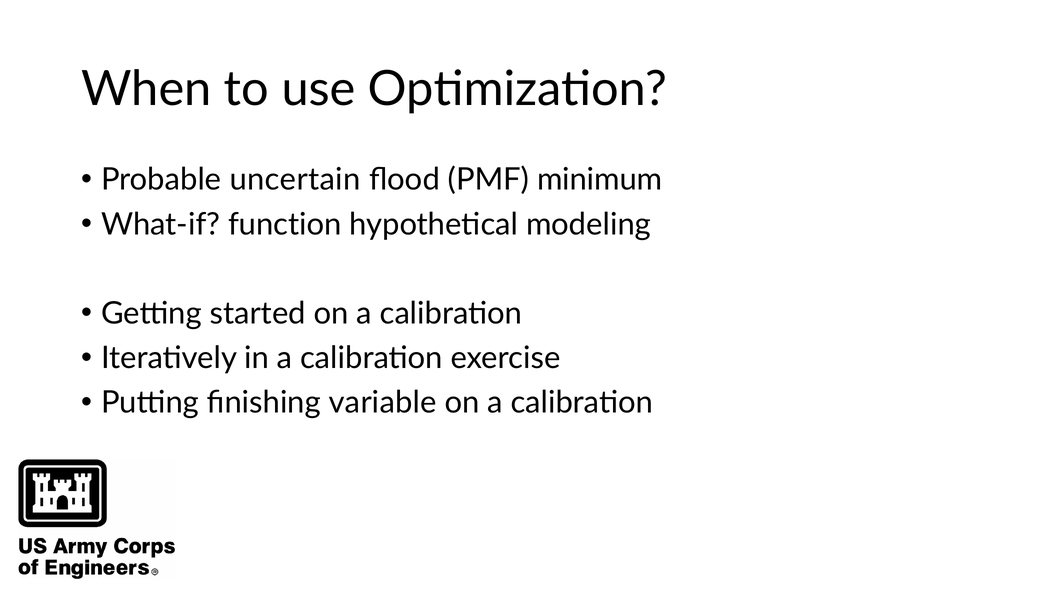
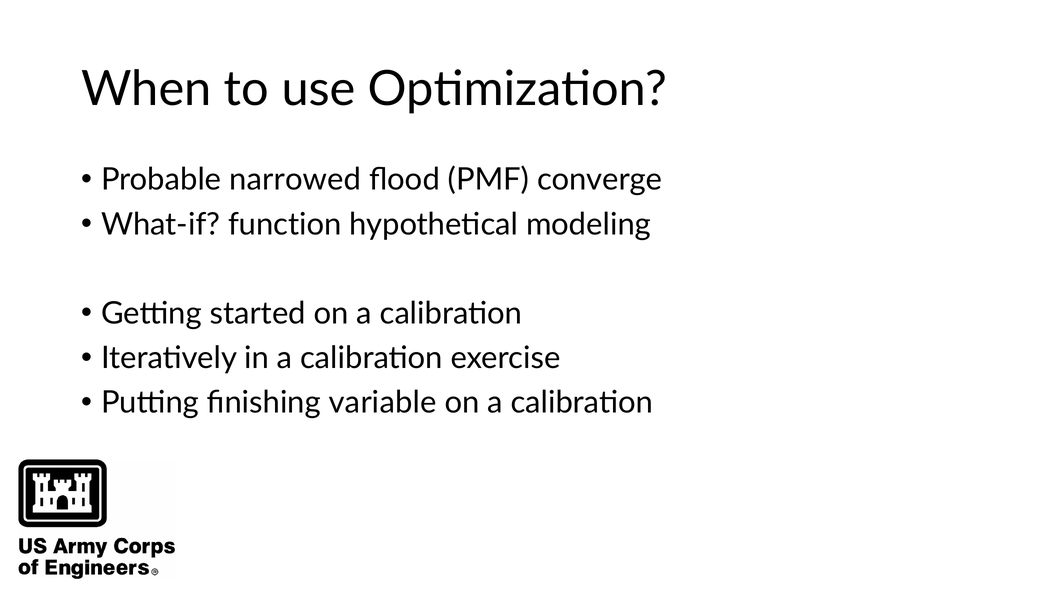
uncertain: uncertain -> narrowed
minimum: minimum -> converge
